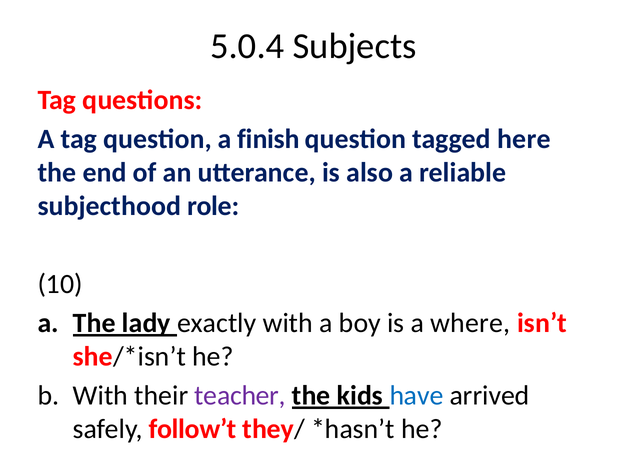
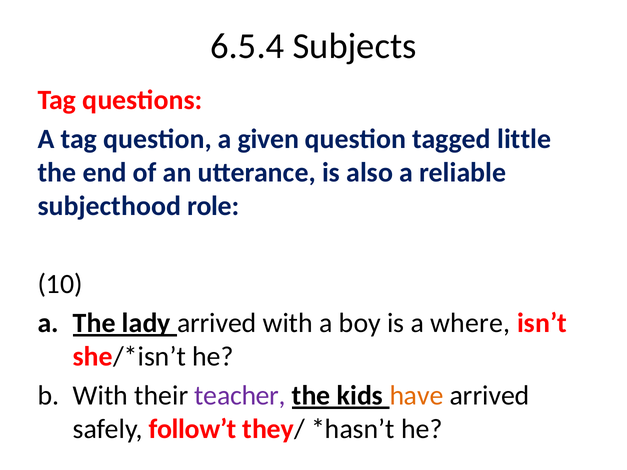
5.0.4: 5.0.4 -> 6.5.4
finish: finish -> given
here: here -> little
exactly at (217, 323): exactly -> arrived
have colour: blue -> orange
